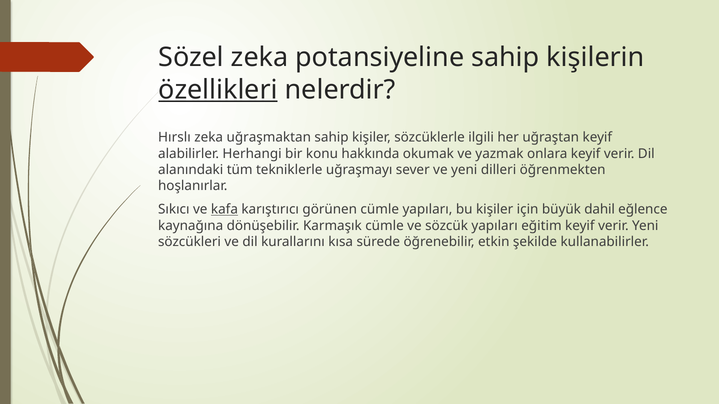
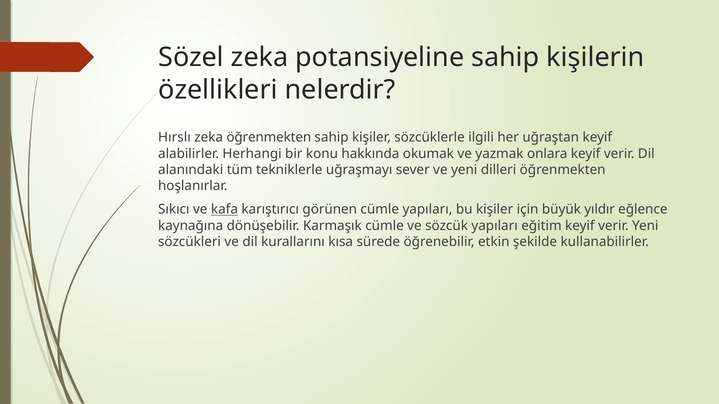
özellikleri underline: present -> none
zeka uğraşmaktan: uğraşmaktan -> öğrenmekten
dahil: dahil -> yıldır
